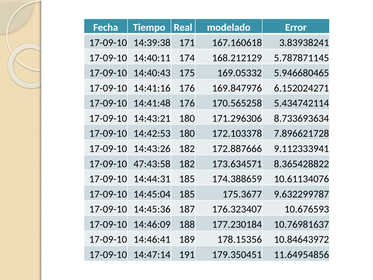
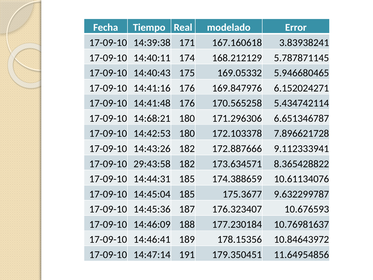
14:43:21: 14:43:21 -> 14:68:21
8.733693634: 8.733693634 -> 6.651346787
47:43:58: 47:43:58 -> 29:43:58
